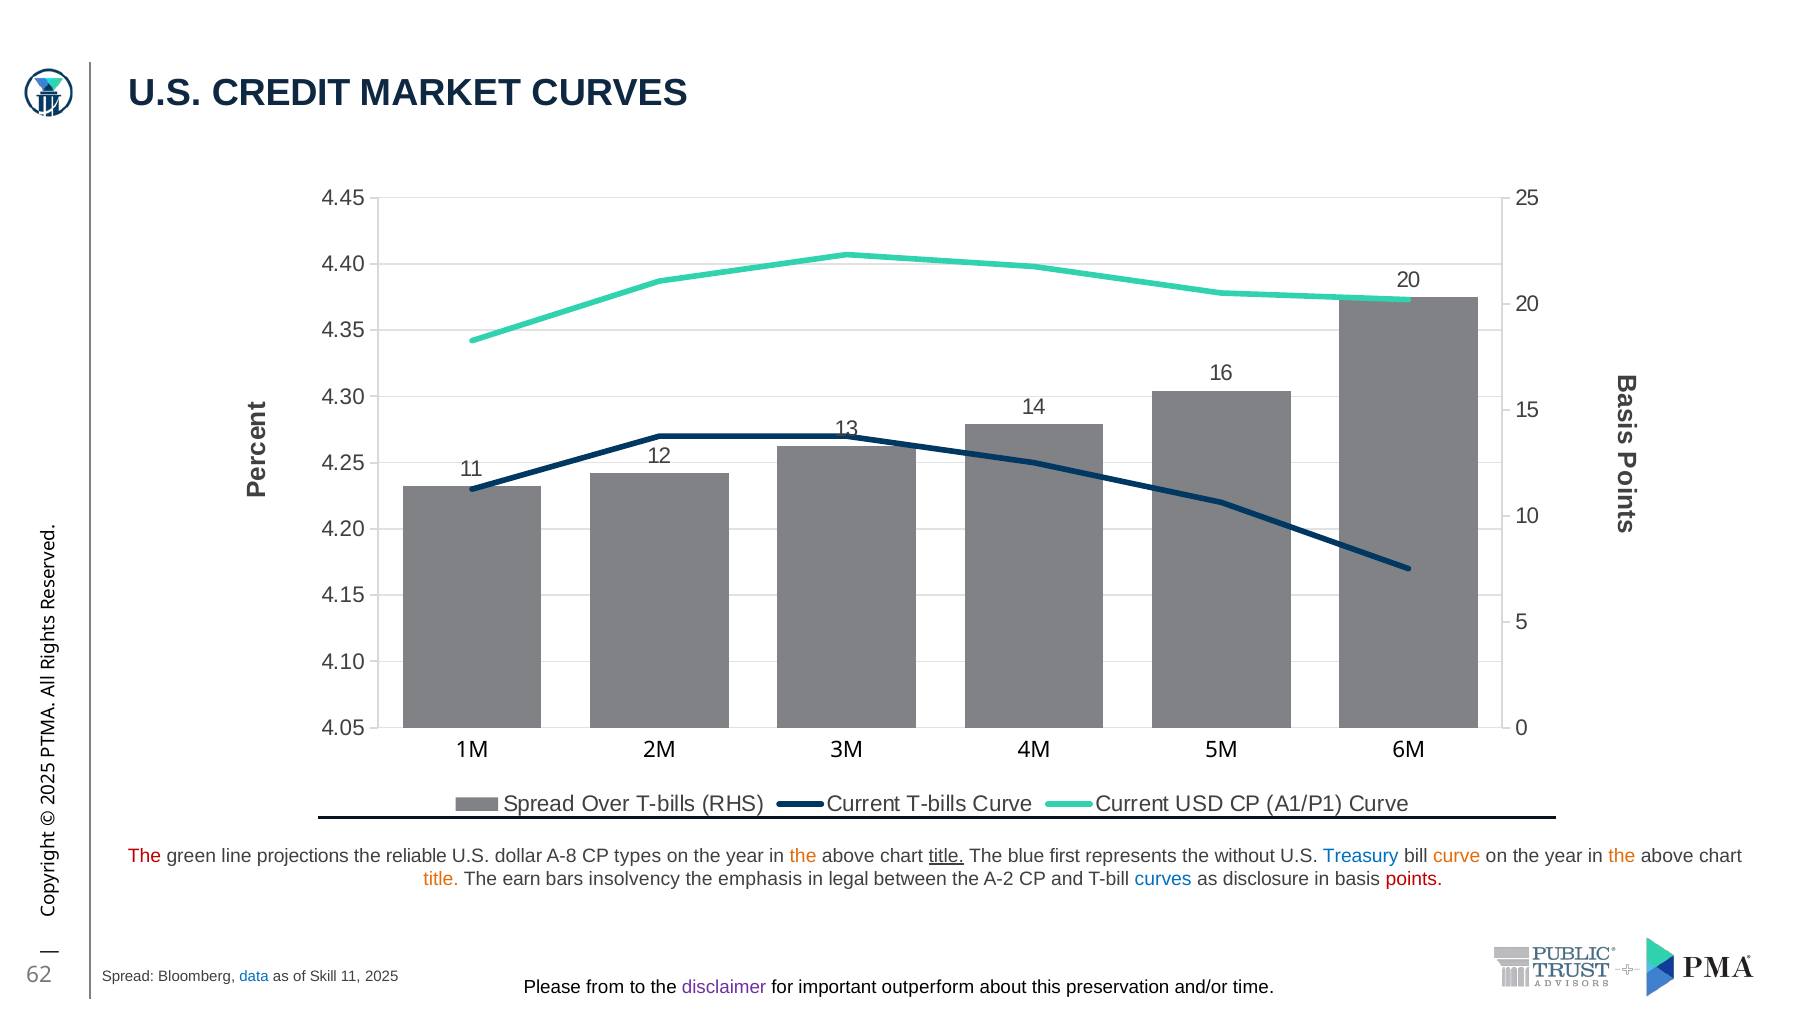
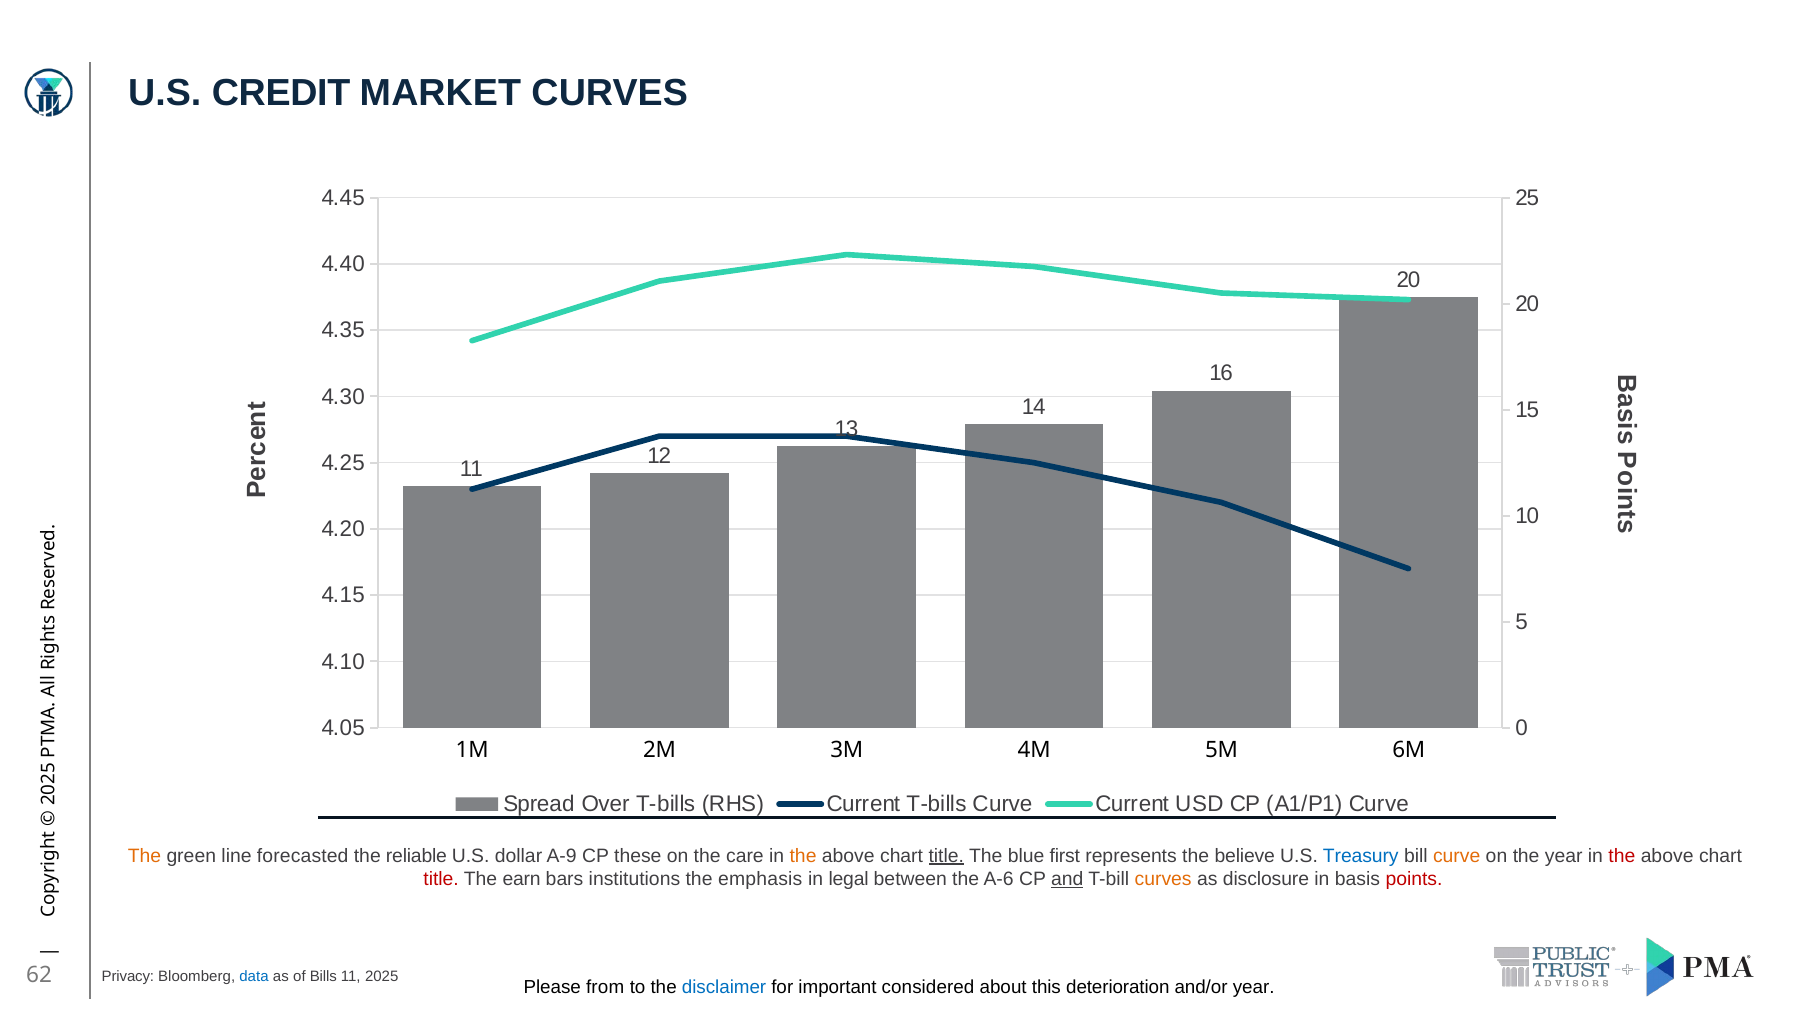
The at (145, 856) colour: red -> orange
projections: projections -> forecasted
A-8: A-8 -> A-9
types: types -> these
year at (745, 856): year -> care
without: without -> believe
the at (1622, 856) colour: orange -> red
title at (441, 879) colour: orange -> red
insolvency: insolvency -> institutions
A-2: A-2 -> A-6
and underline: none -> present
curves at (1163, 879) colour: blue -> orange
Spread at (128, 976): Spread -> Privacy
Skill: Skill -> Bills
disclaimer colour: purple -> blue
outperform: outperform -> considered
preservation: preservation -> deterioration
and/or time: time -> year
